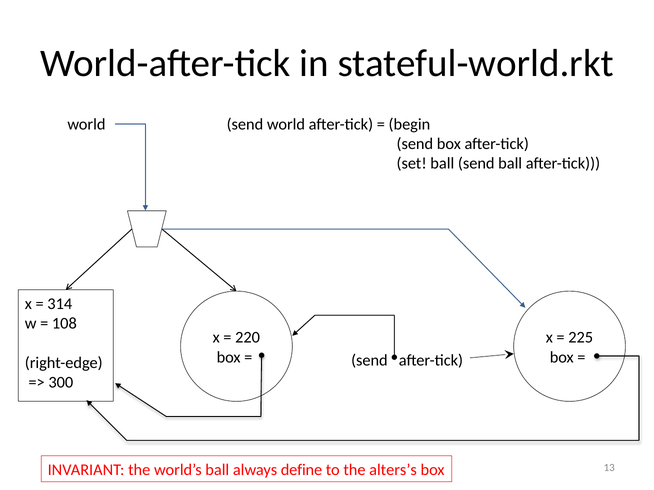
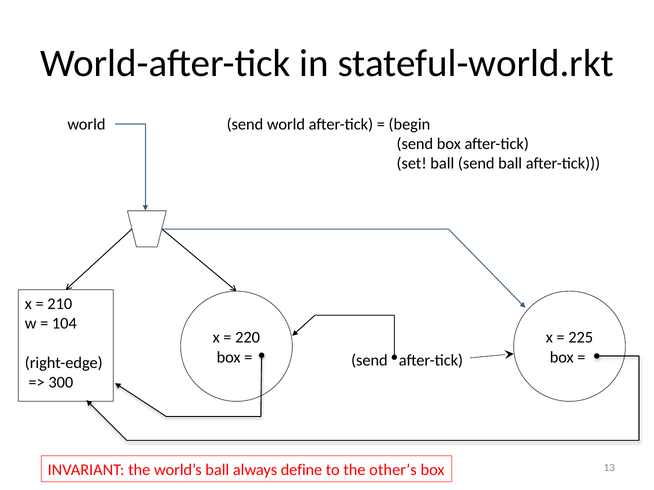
314: 314 -> 210
108: 108 -> 104
alters’s: alters’s -> other’s
